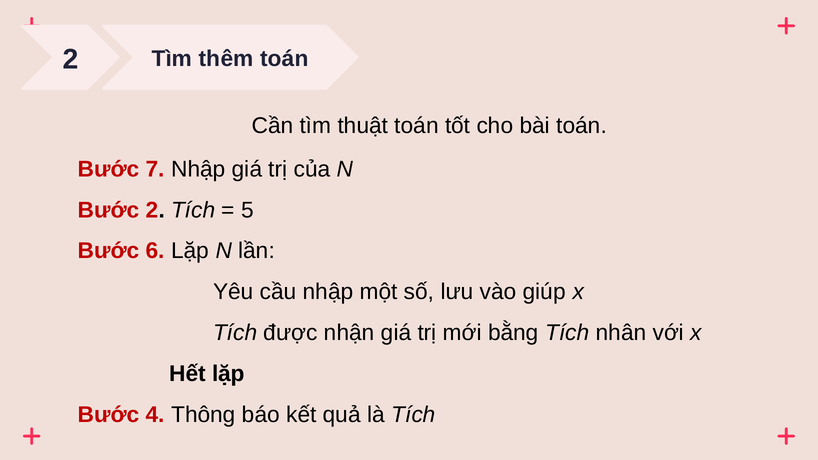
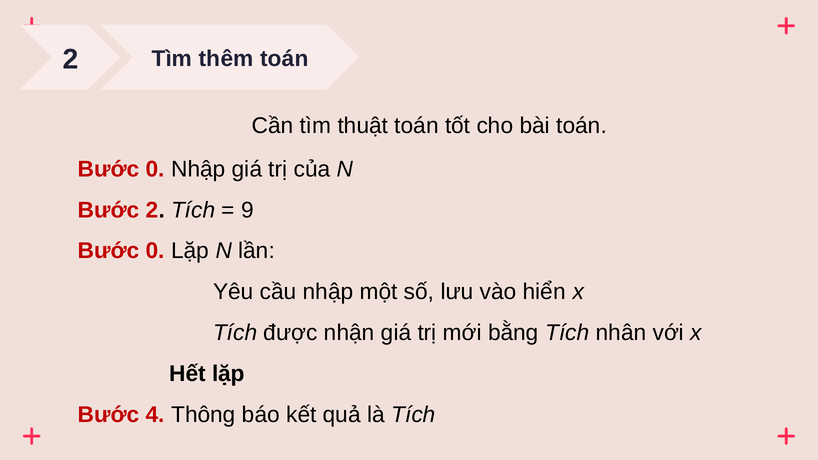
7 at (155, 169): 7 -> 0
5: 5 -> 9
6 at (155, 251): 6 -> 0
giúp: giúp -> hiển
